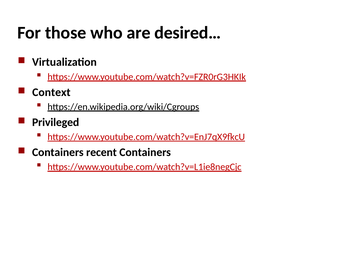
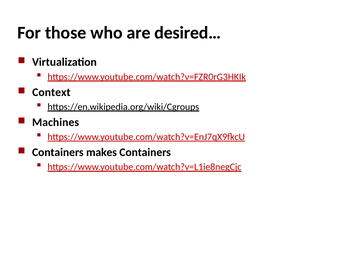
Privileged: Privileged -> Machines
recent: recent -> makes
